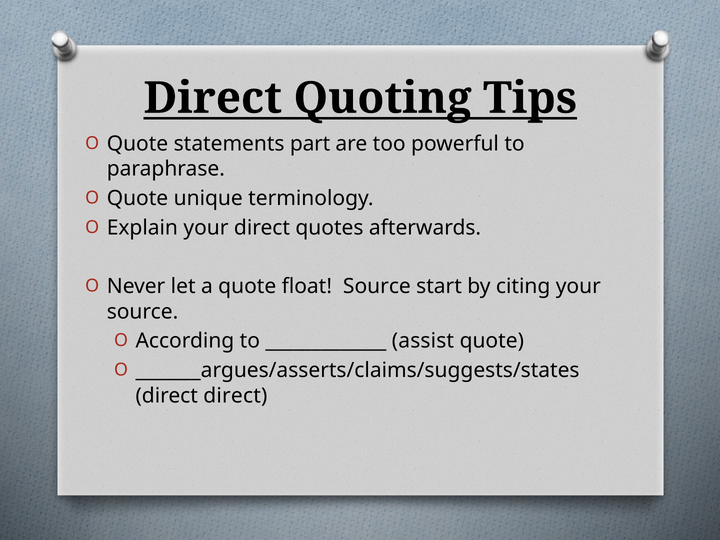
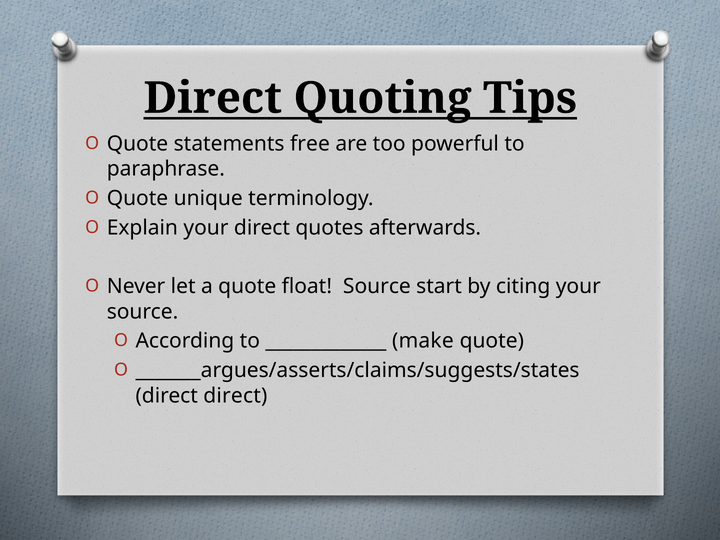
part: part -> free
assist: assist -> make
